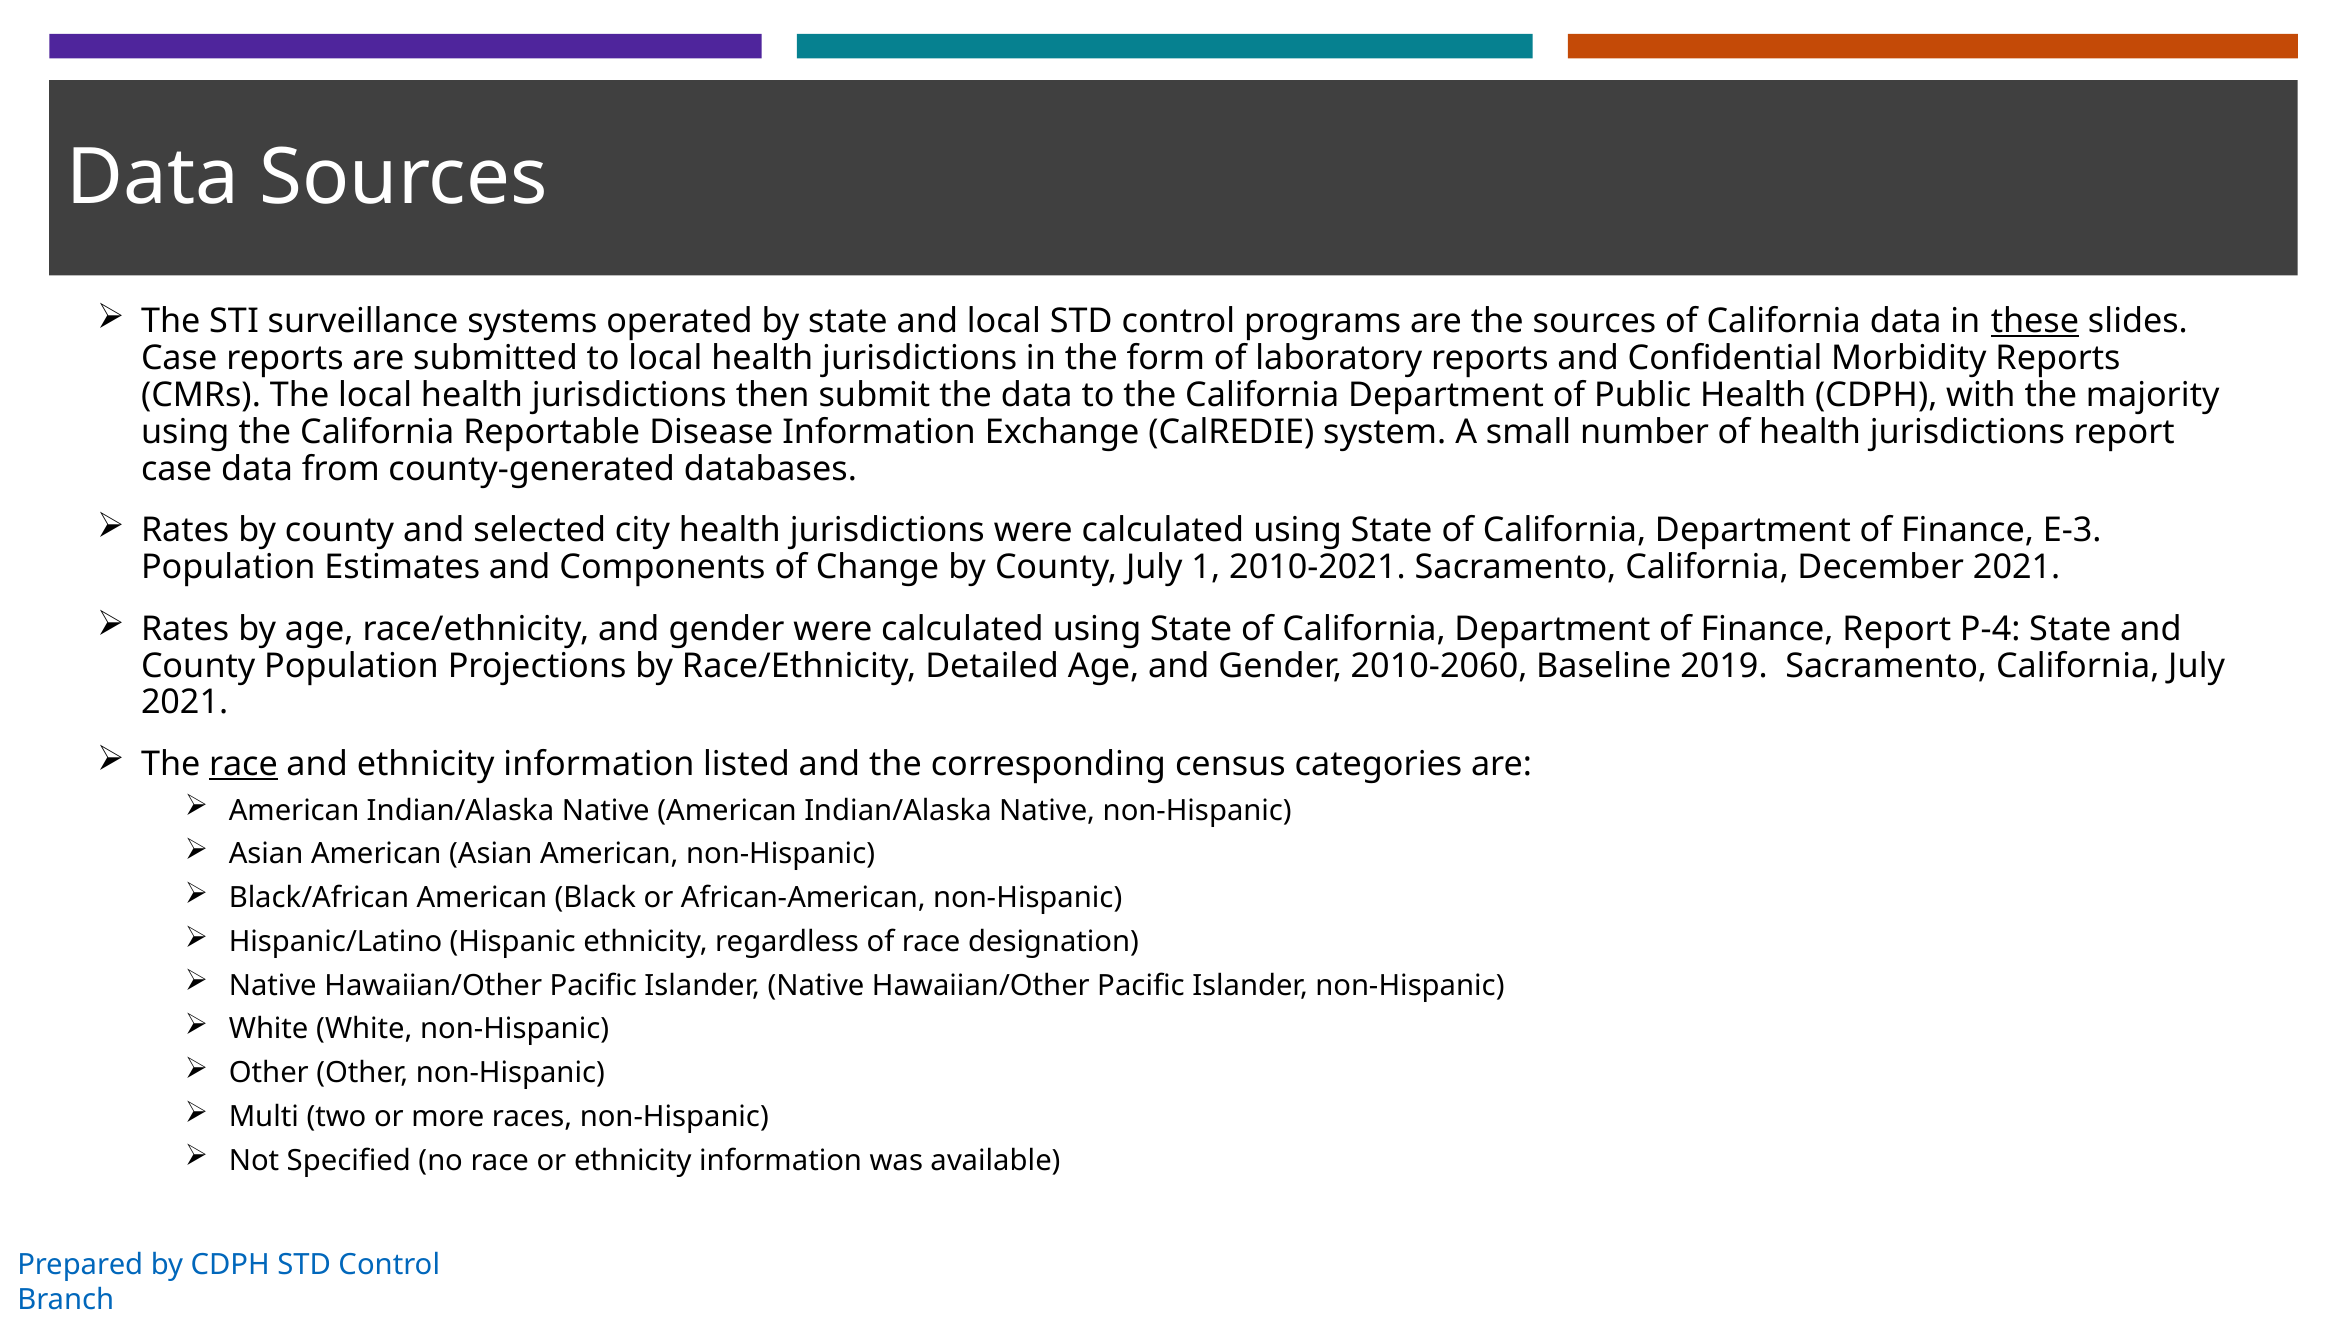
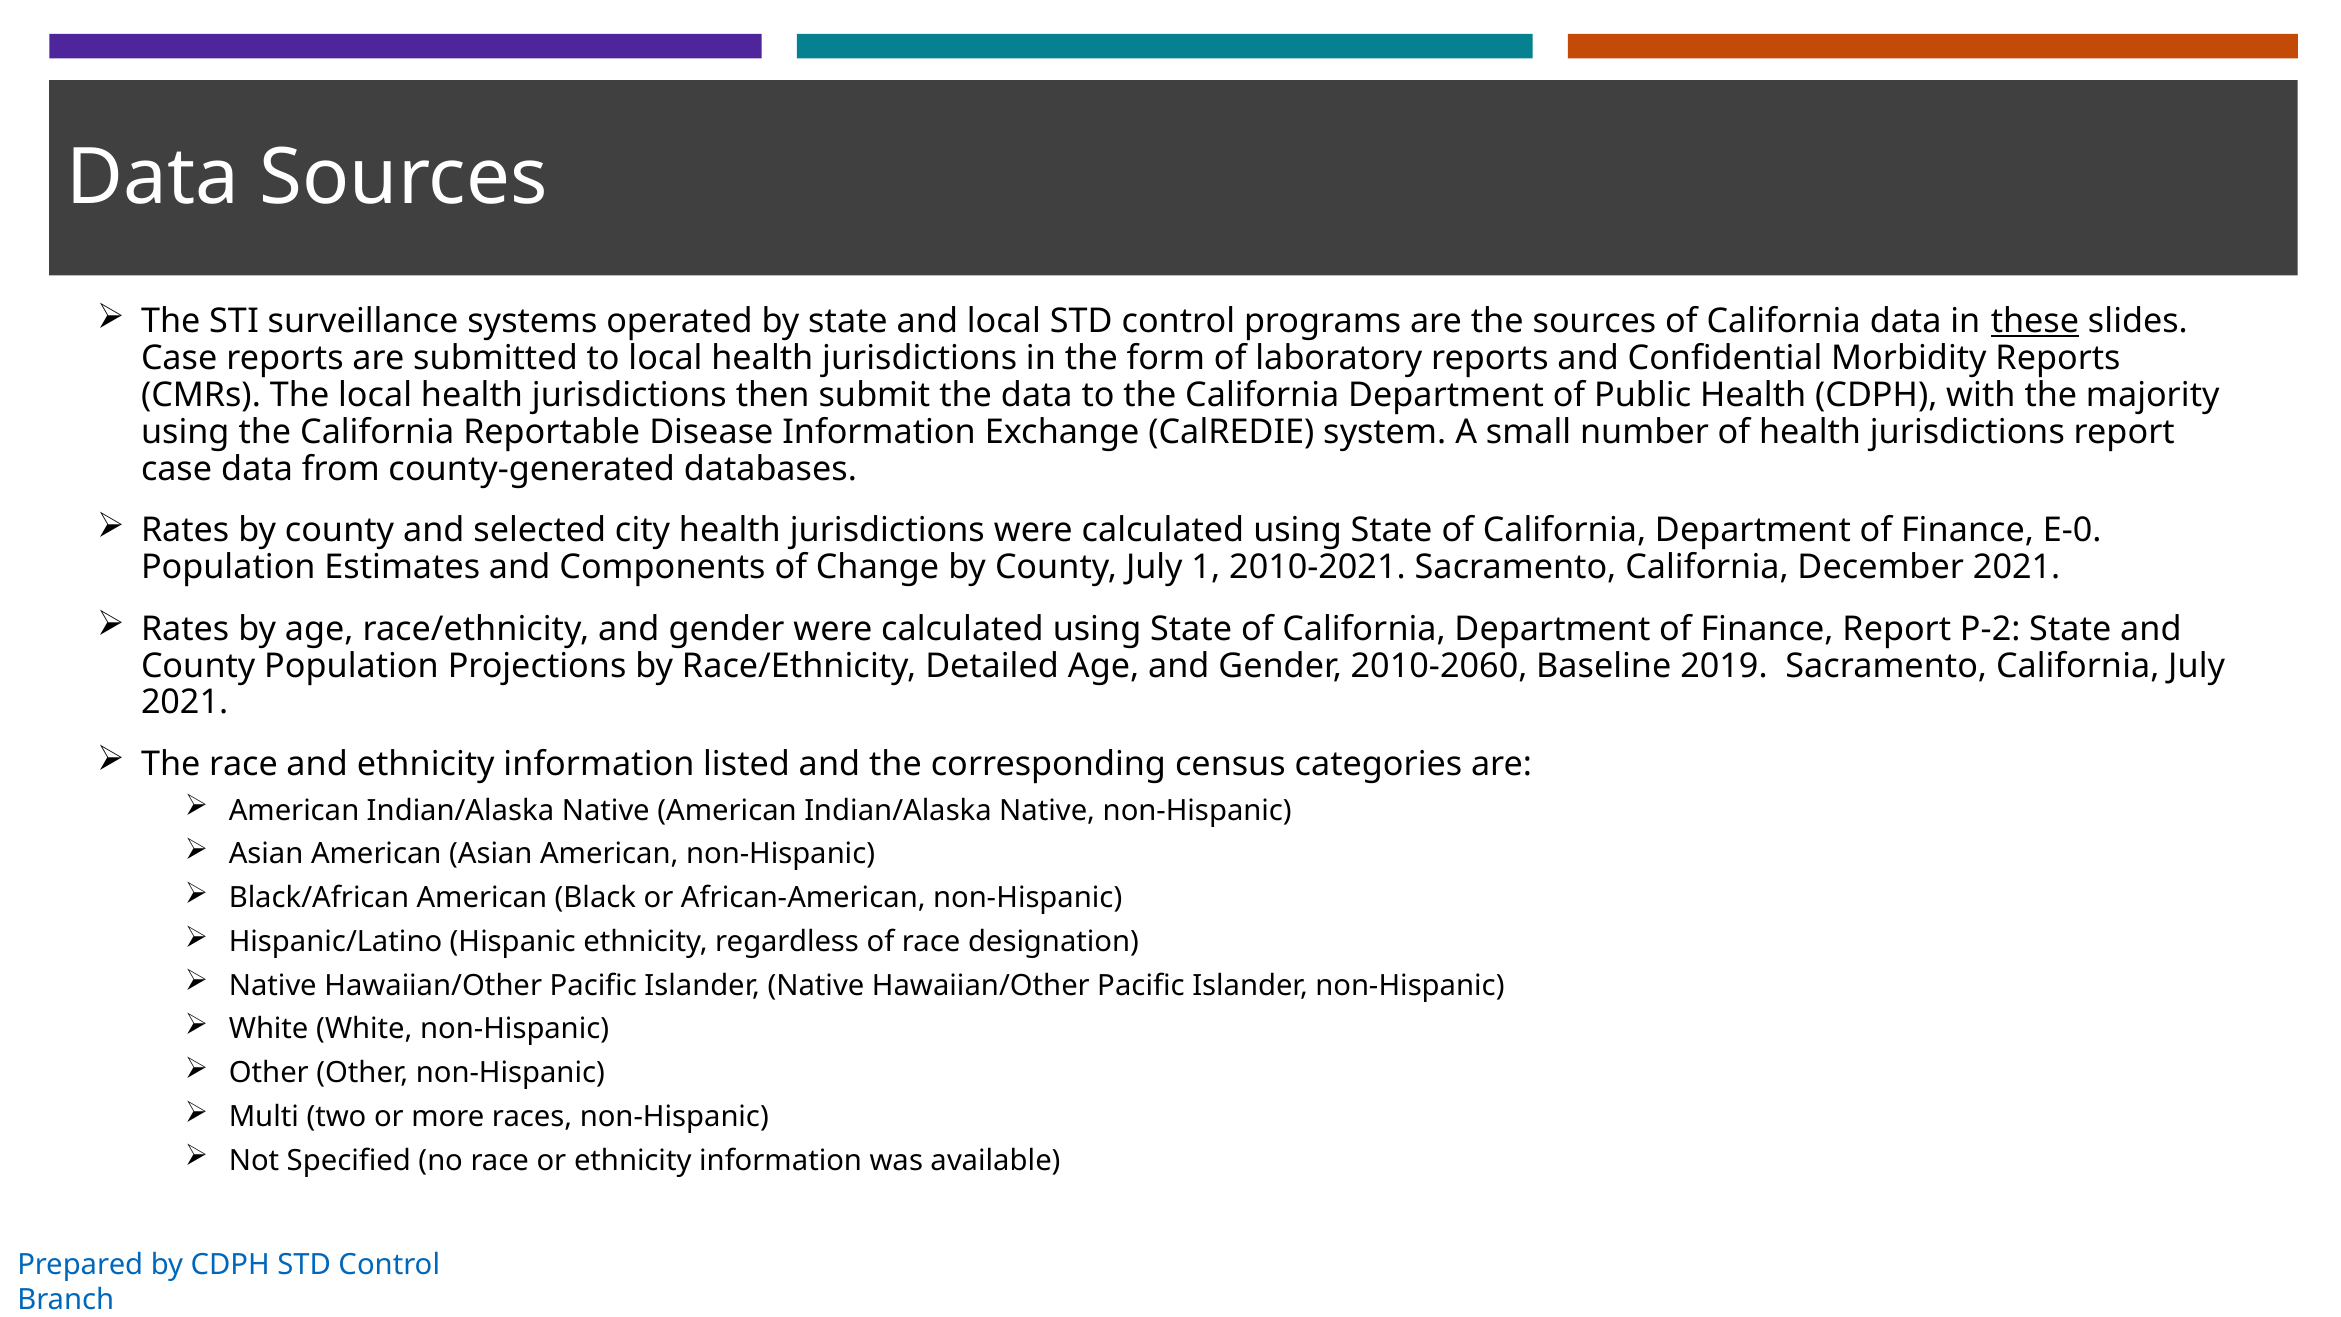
E-3: E-3 -> E-0
P-4: P-4 -> P-2
race at (243, 764) underline: present -> none
